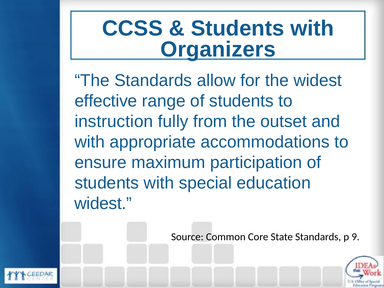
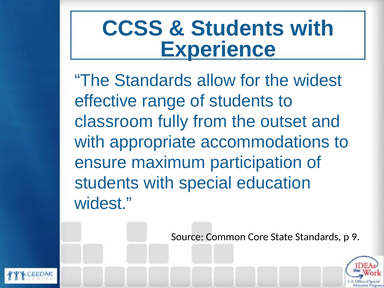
Organizers: Organizers -> Experience
instruction: instruction -> classroom
